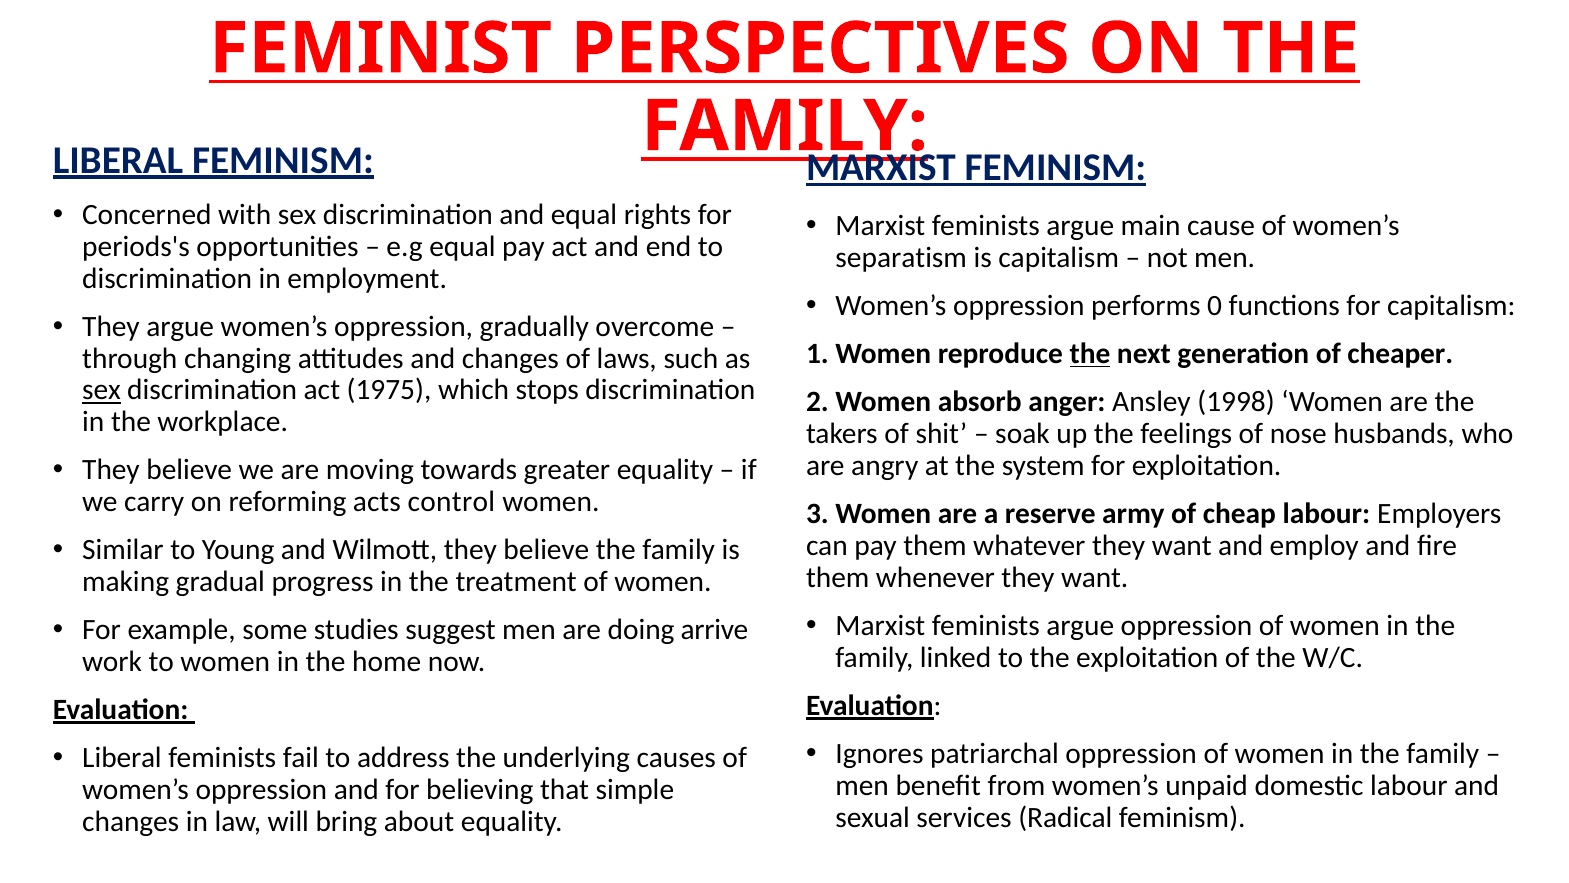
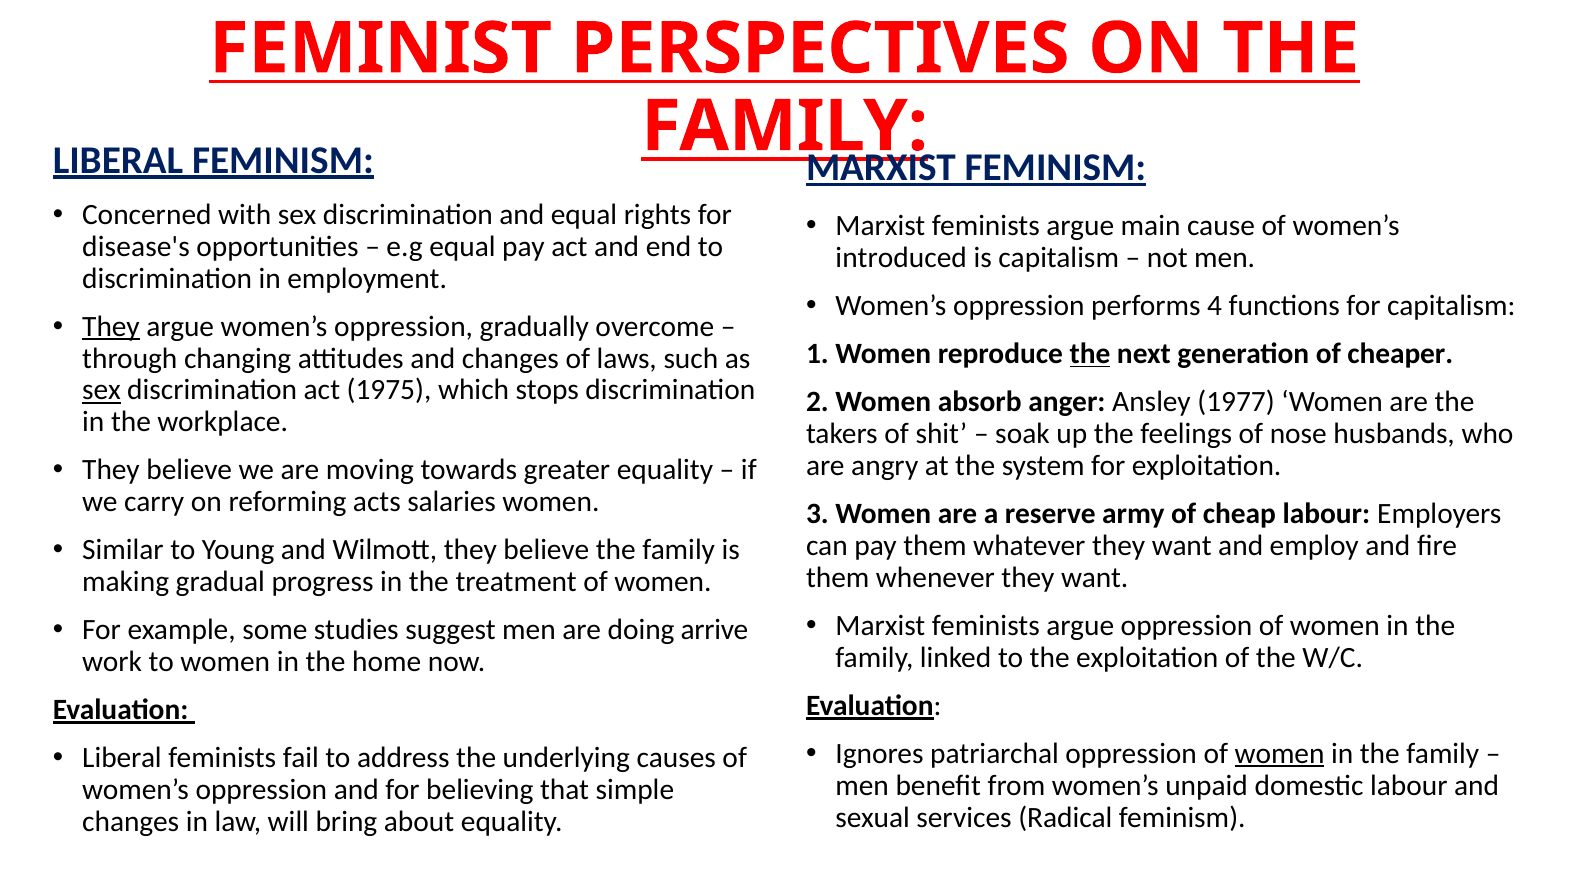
periods's: periods's -> disease's
separatism: separatism -> introduced
0: 0 -> 4
They at (111, 326) underline: none -> present
1998: 1998 -> 1977
control: control -> salaries
women at (1280, 753) underline: none -> present
